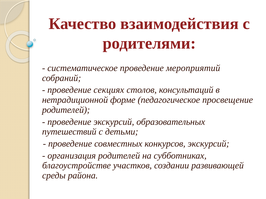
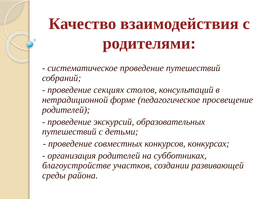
проведение мероприятий: мероприятий -> путешествий
конкурсов экскурсий: экскурсий -> конкурсах
